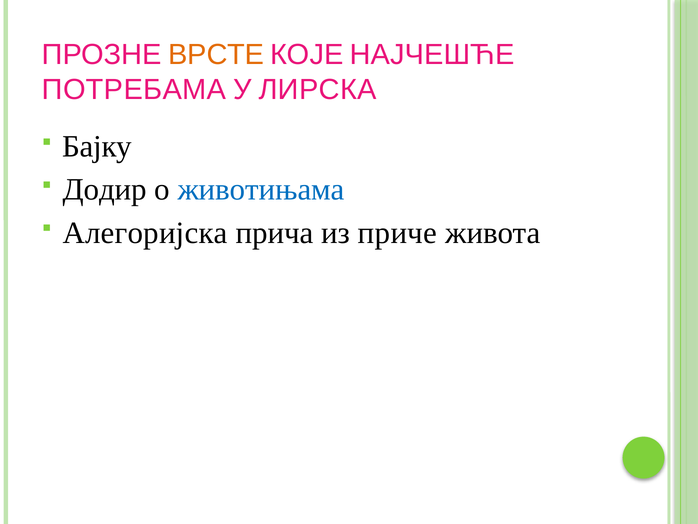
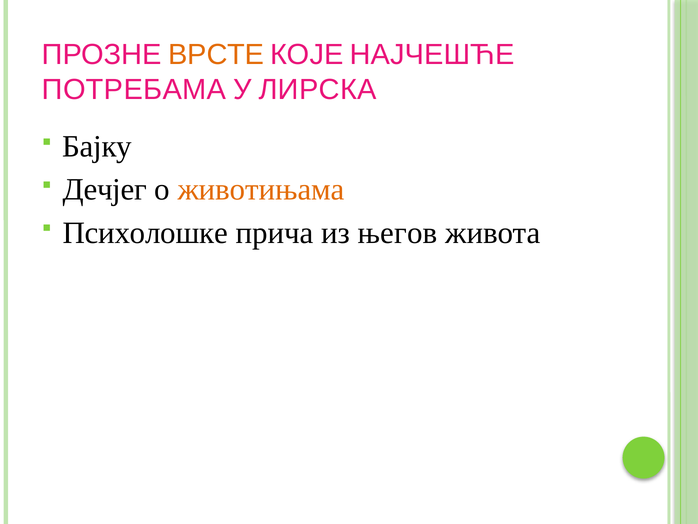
Додир: Додир -> Дечјег
животињама colour: blue -> orange
Алегоријска: Алегоријска -> Психолошке
приче: приче -> његов
